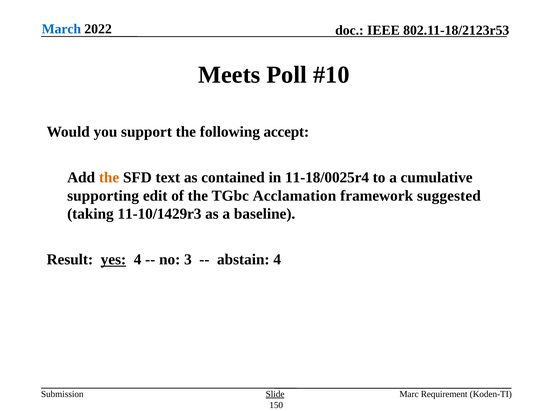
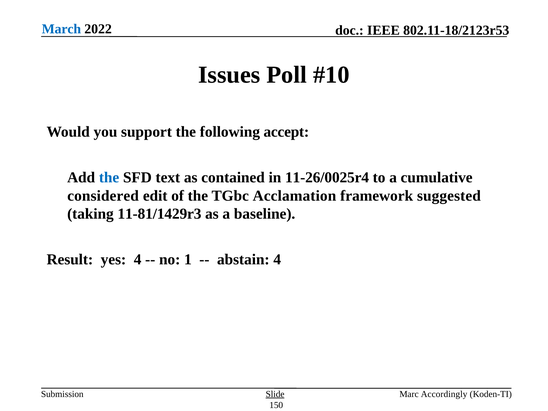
Meets: Meets -> Issues
the at (109, 177) colour: orange -> blue
11-18/0025r4: 11-18/0025r4 -> 11-26/0025r4
supporting: supporting -> considered
11-10/1429r3: 11-10/1429r3 -> 11-81/1429r3
yes underline: present -> none
3: 3 -> 1
Requirement: Requirement -> Accordingly
